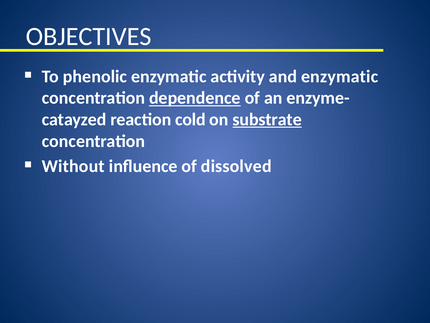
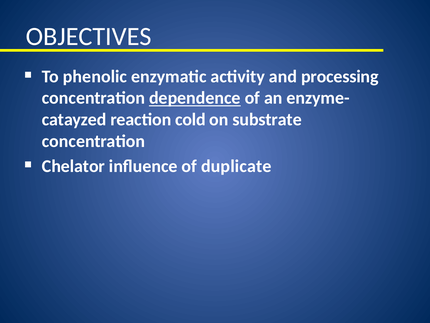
and enzymatic: enzymatic -> processing
substrate underline: present -> none
Without: Without -> Chelator
dissolved: dissolved -> duplicate
